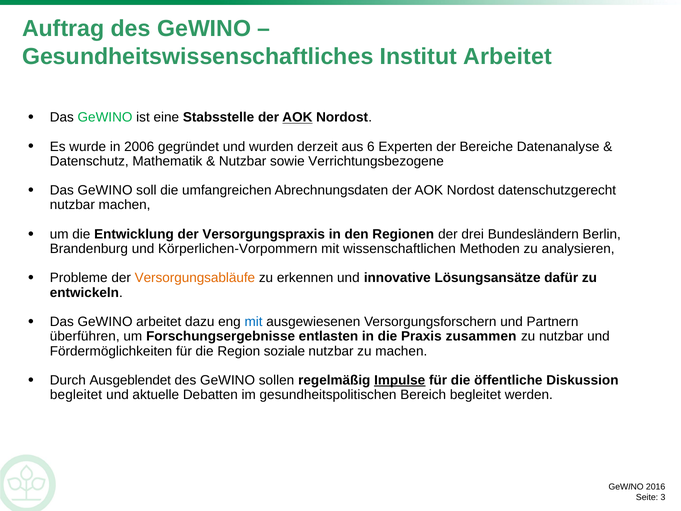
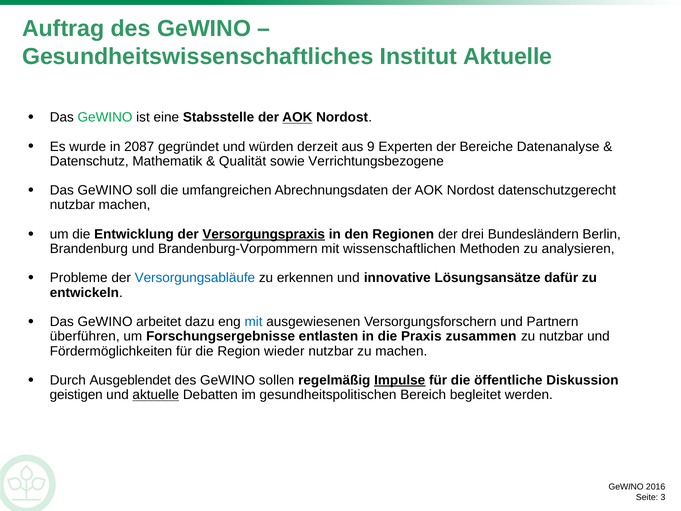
Institut Arbeitet: Arbeitet -> Aktuelle
2006: 2006 -> 2087
wurden: wurden -> würden
6: 6 -> 9
Nutzbar at (243, 161): Nutzbar -> Qualität
Versorgungspraxis underline: none -> present
Körperlichen-Vorpommern: Körperlichen-Vorpommern -> Brandenburg-Vorpommern
Versorgungsabläufe colour: orange -> blue
soziale: soziale -> wieder
begleitet at (76, 395): begleitet -> geistigen
aktuelle at (156, 395) underline: none -> present
